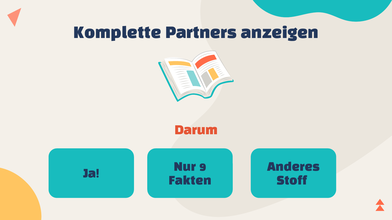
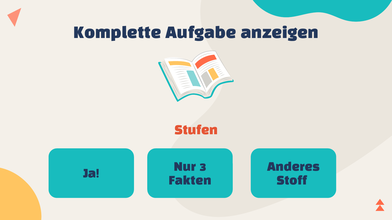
Partners: Partners -> Aufgabe
Darum: Darum -> Stufen
9: 9 -> 3
